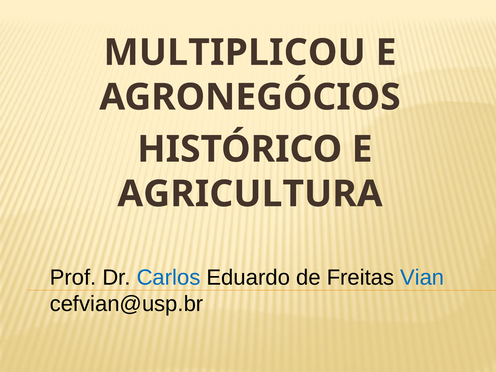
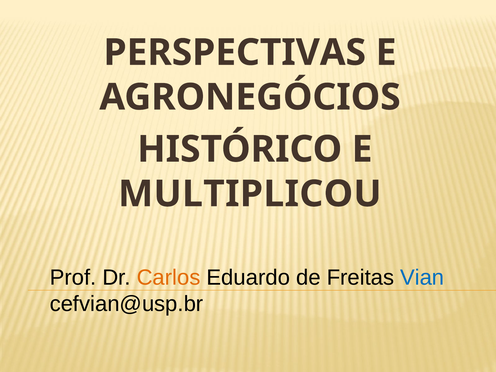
MULTIPLICOU: MULTIPLICOU -> PERSPECTIVAS
AGRICULTURA: AGRICULTURA -> MULTIPLICOU
Carlos colour: blue -> orange
